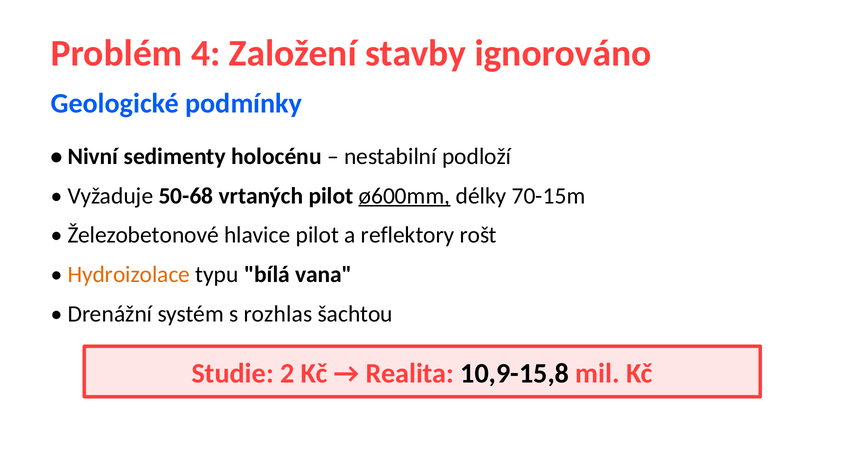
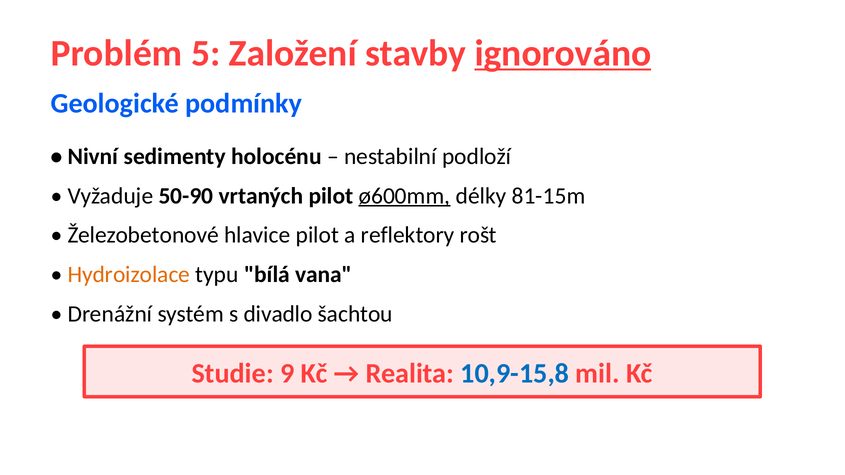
4: 4 -> 5
ignorováno underline: none -> present
50-68: 50-68 -> 50-90
70-15m: 70-15m -> 81-15m
rozhlas: rozhlas -> divadlo
2: 2 -> 9
10,9-15,8 colour: black -> blue
